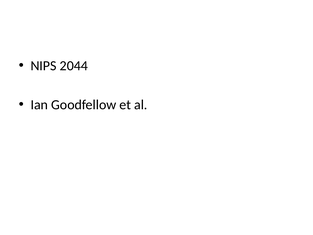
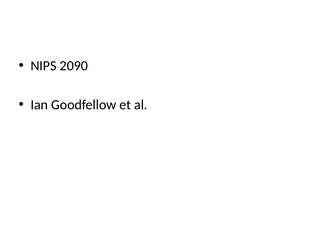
2044: 2044 -> 2090
